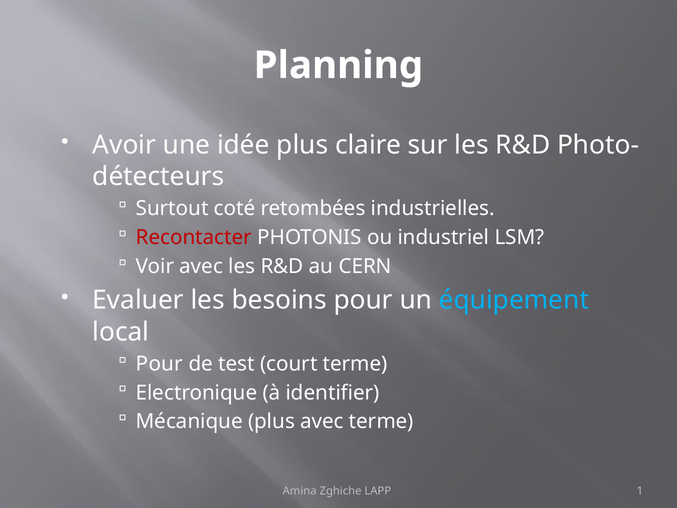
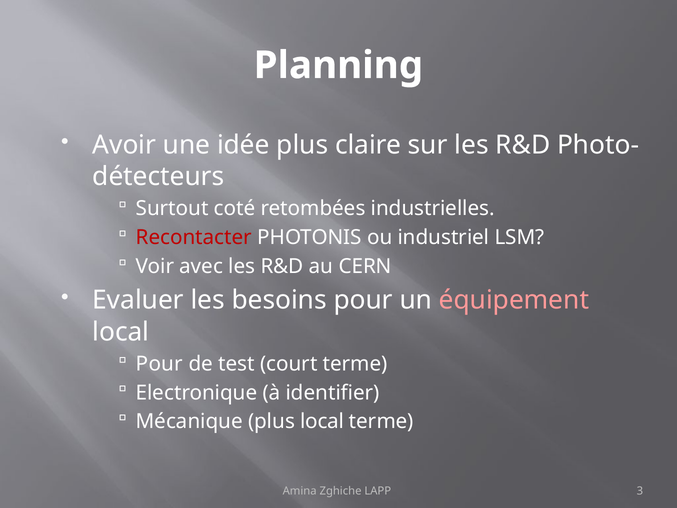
équipement colour: light blue -> pink
plus avec: avec -> local
1: 1 -> 3
